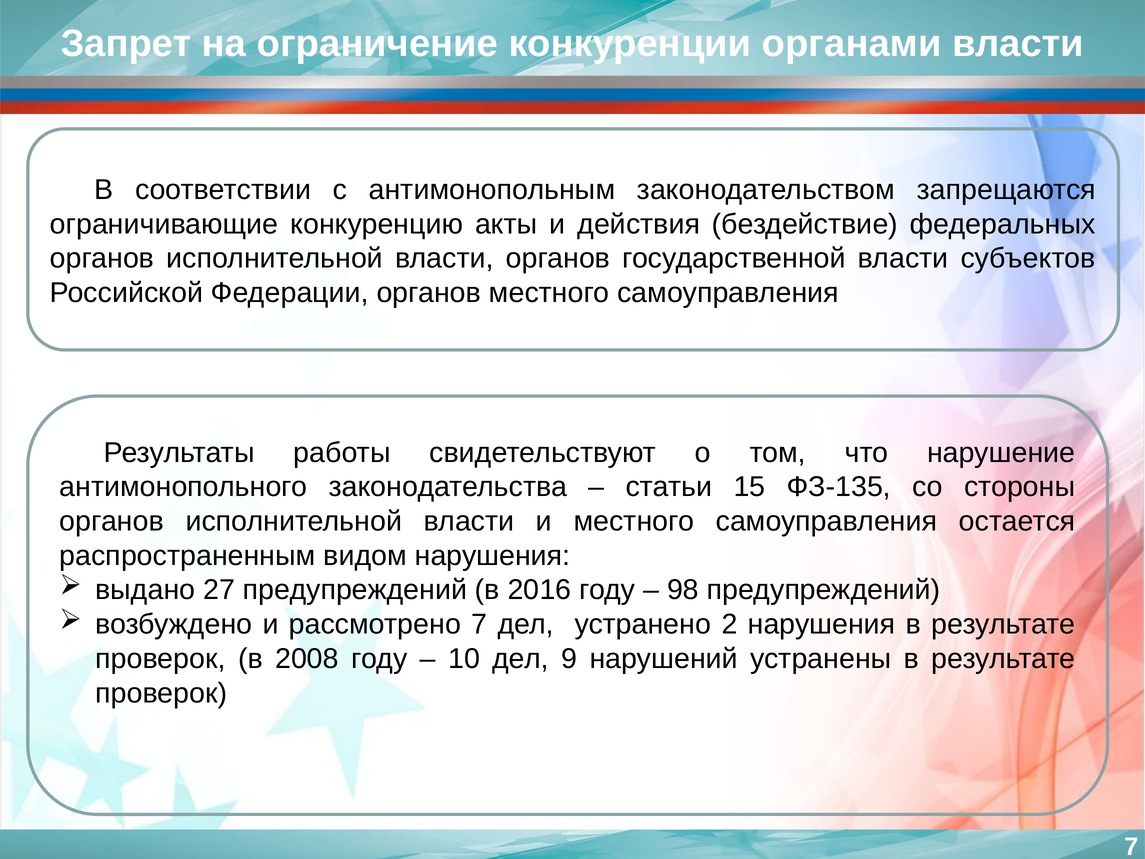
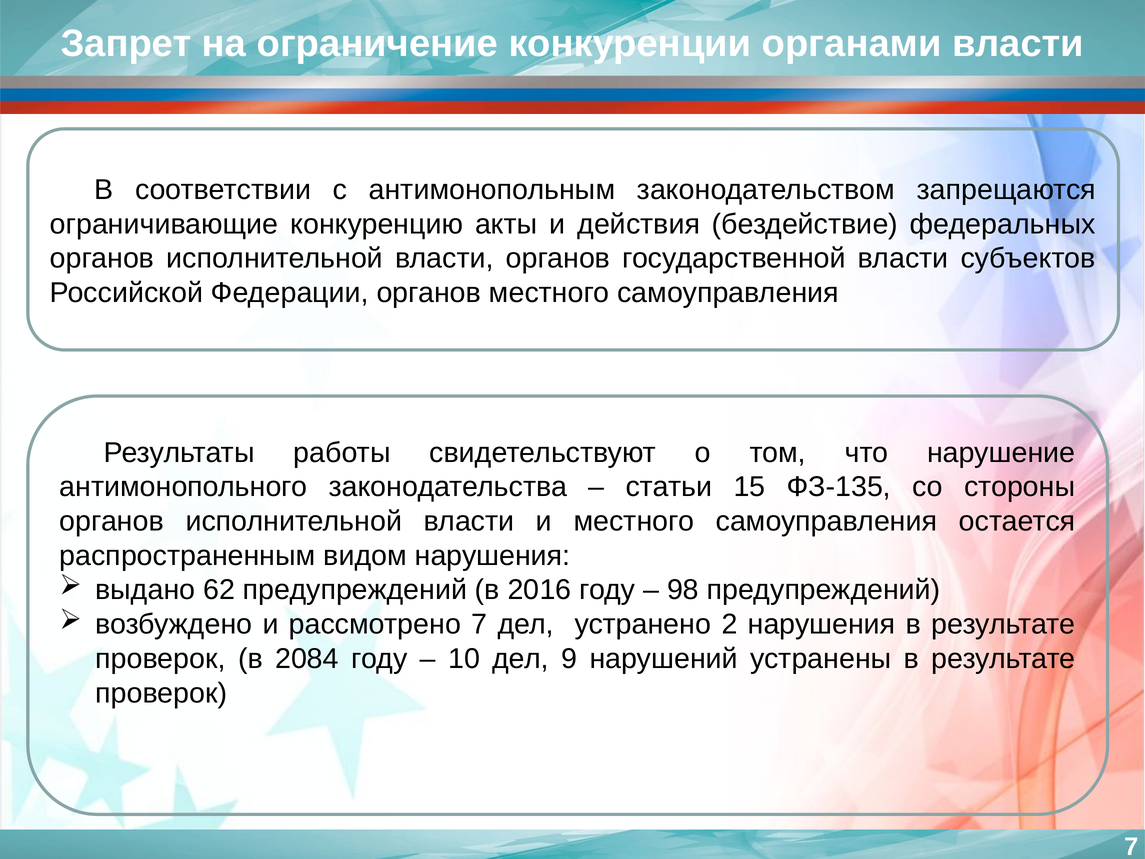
27: 27 -> 62
2008: 2008 -> 2084
